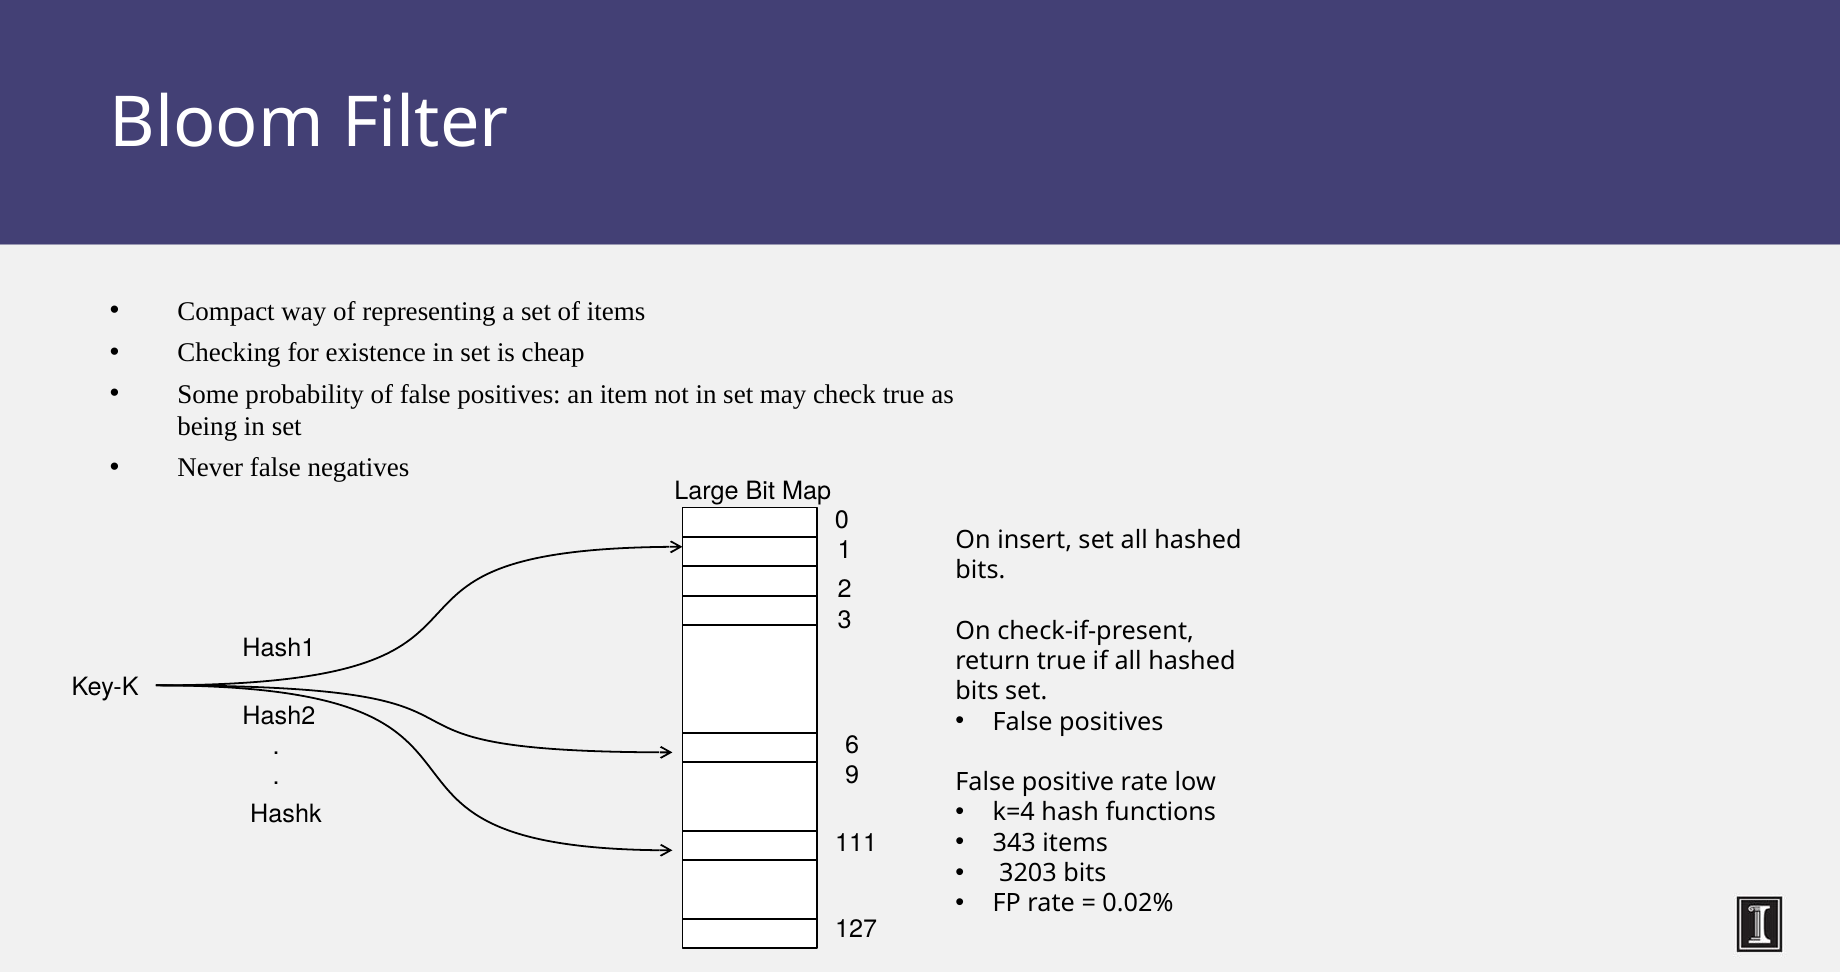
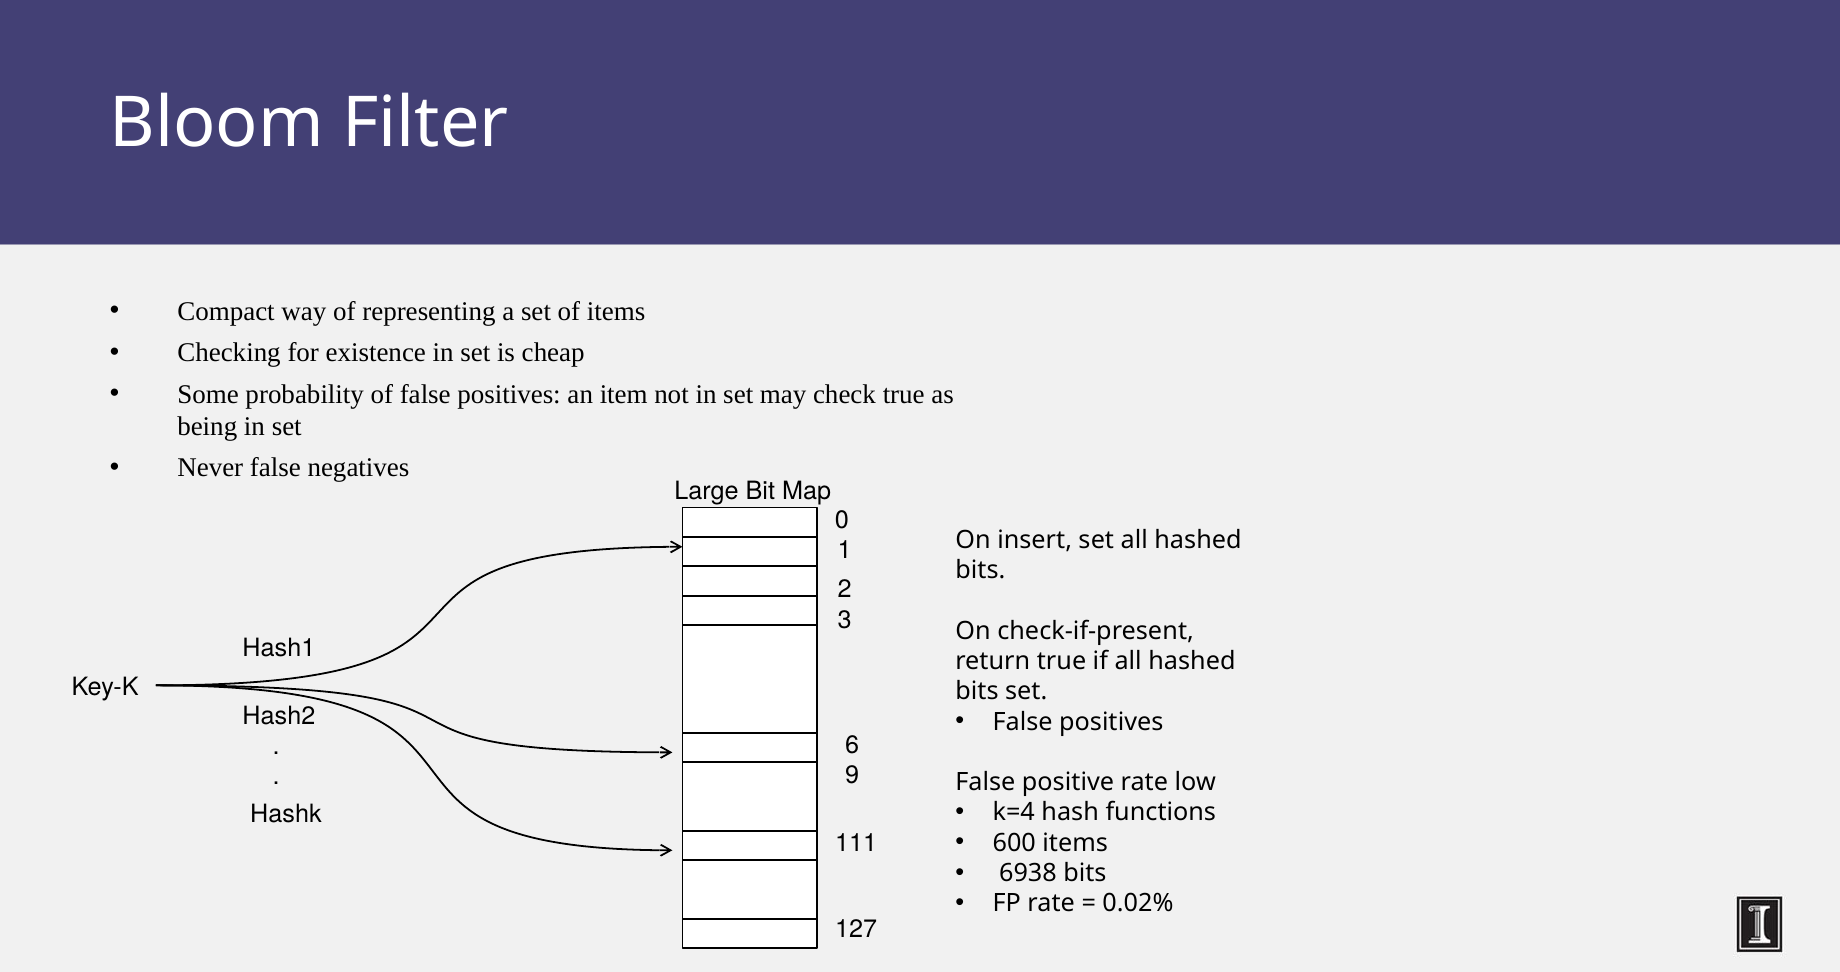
343: 343 -> 600
3203: 3203 -> 6938
